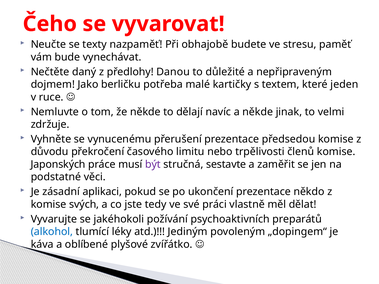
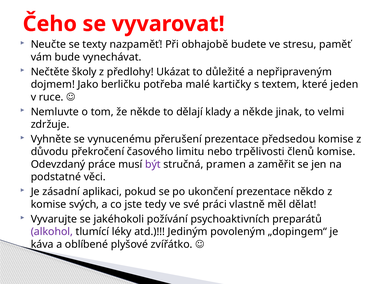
daný: daný -> školy
Danou: Danou -> Ukázat
navíc: navíc -> klady
Japonských: Japonských -> Odevzdaný
sestavte: sestavte -> pramen
alkohol colour: blue -> purple
